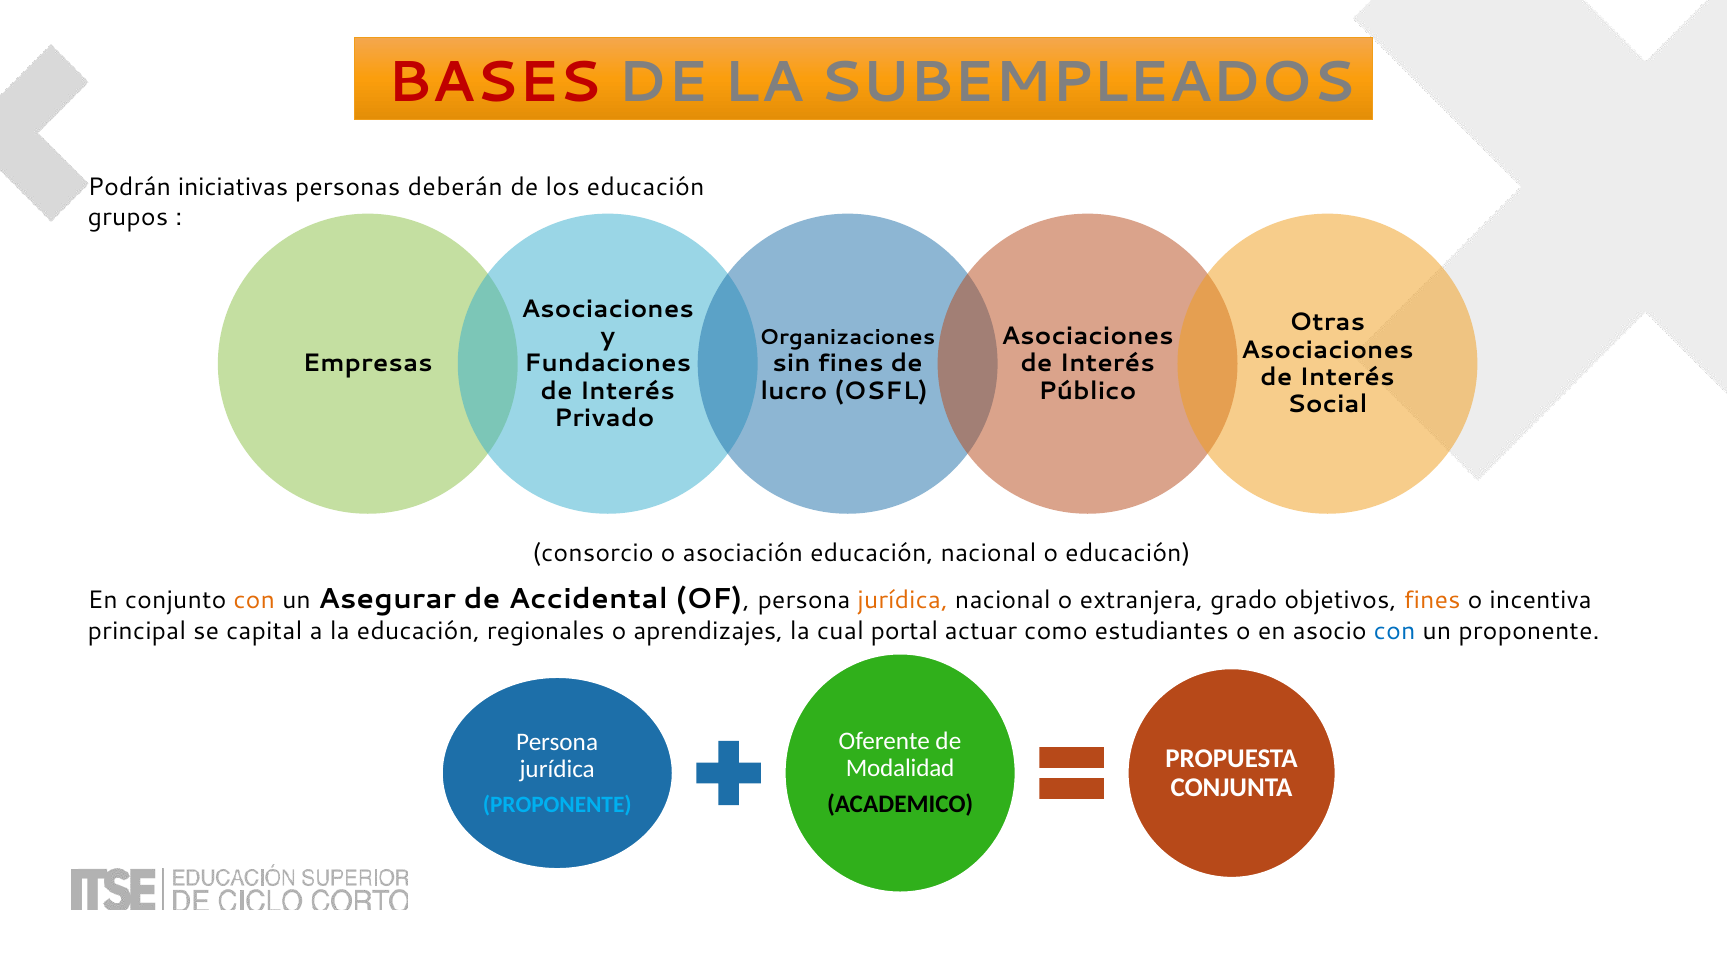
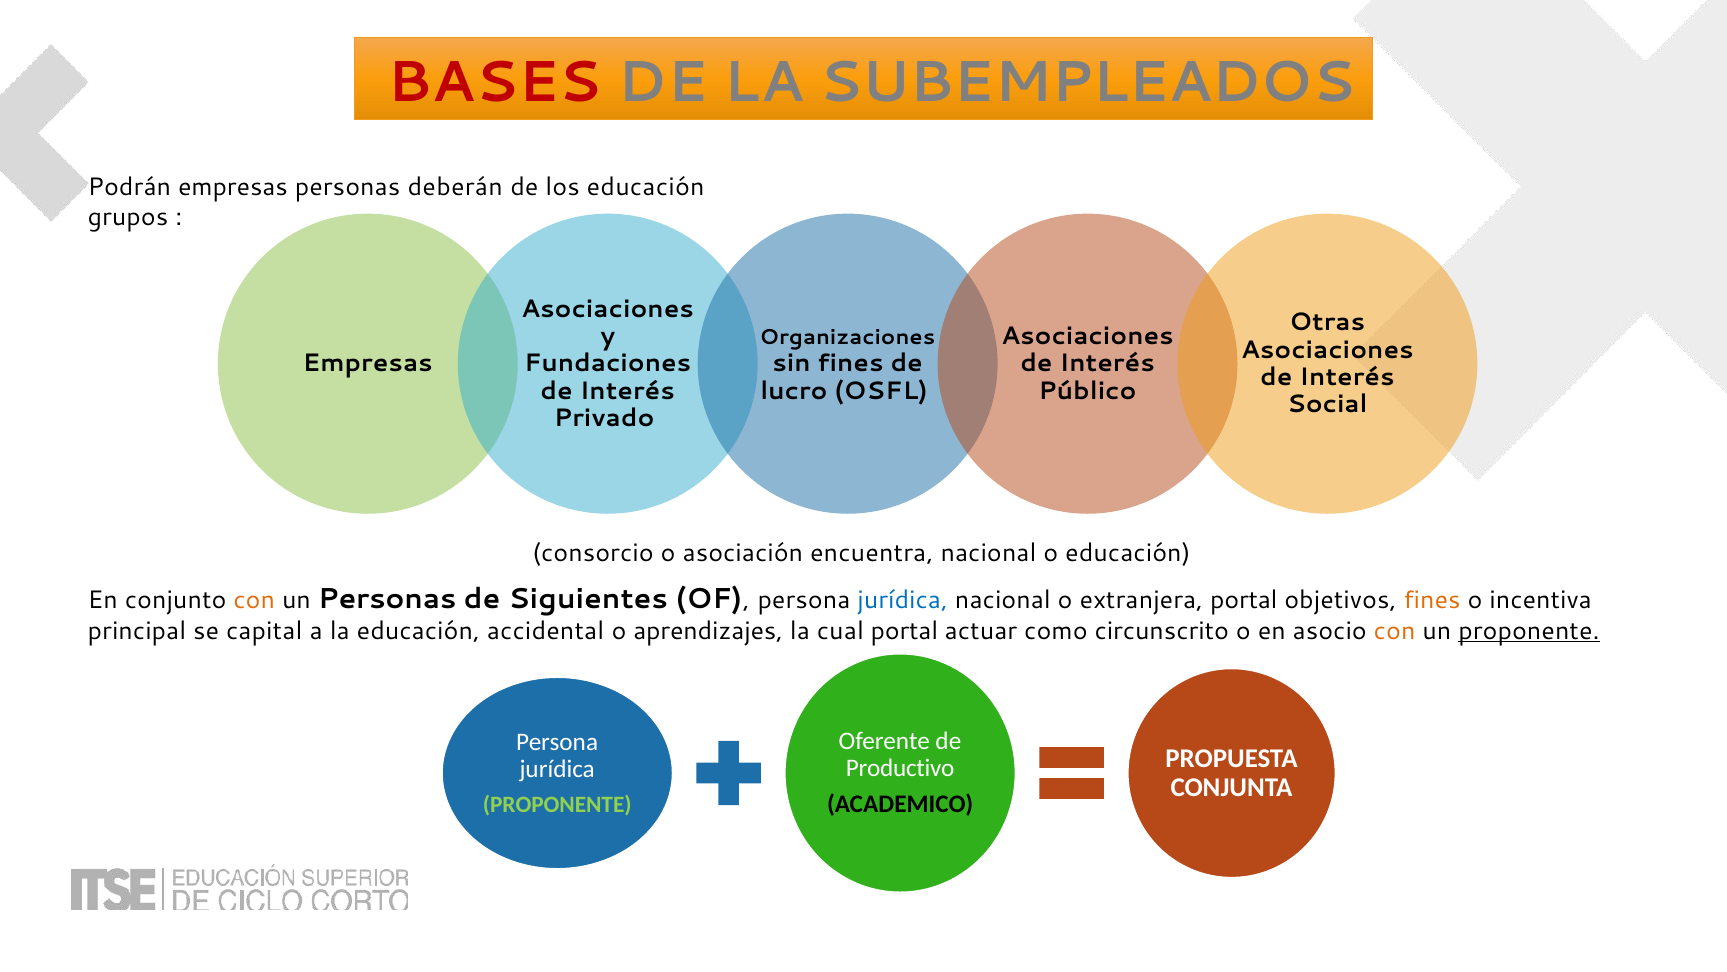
Podrán iniciativas: iniciativas -> empresas
asociación educación: educación -> encuentra
un Asegurar: Asegurar -> Personas
Accidental: Accidental -> Siguientes
jurídica at (903, 600) colour: orange -> blue
extranjera grado: grado -> portal
regionales: regionales -> accidental
estudiantes: estudiantes -> circunscrito
con at (1395, 631) colour: blue -> orange
proponente at (1529, 631) underline: none -> present
Modalidad: Modalidad -> Productivo
PROPONENTE at (557, 804) colour: light blue -> light green
